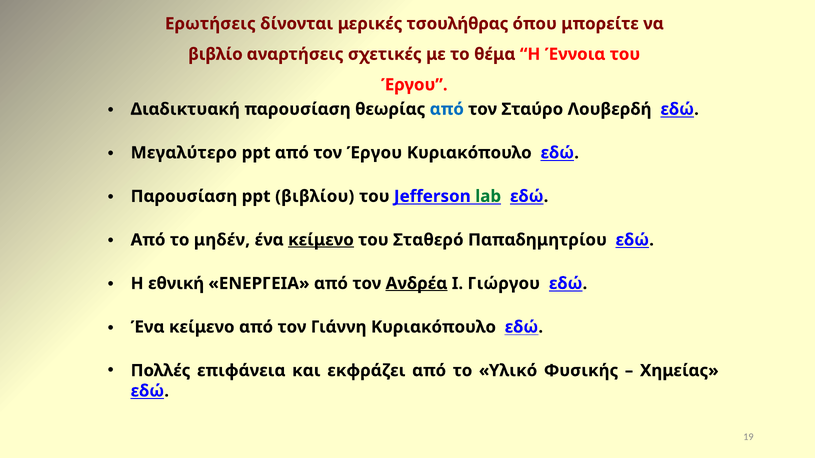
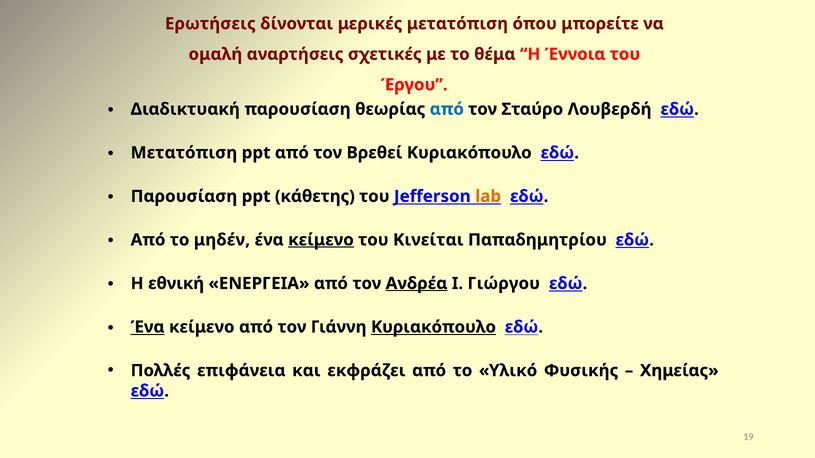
μερικές τσουλήθρας: τσουλήθρας -> μετατόπιση
βιβλίο: βιβλίο -> ομαλή
Μεγαλύτερο at (184, 153): Μεγαλύτερο -> Μετατόπιση
τον Έργου: Έργου -> Βρεθεί
βιβλίου: βιβλίου -> κάθετης
lab colour: green -> orange
Σταθερό: Σταθερό -> Κινείται
Ένα at (148, 327) underline: none -> present
Κυριακόπουλο at (434, 327) underline: none -> present
